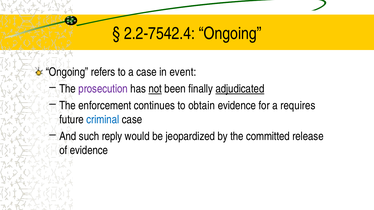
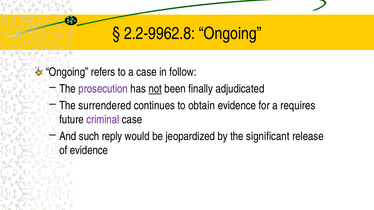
2.2-7542.4: 2.2-7542.4 -> 2.2-9962.8
event: event -> follow
adjudicated underline: present -> none
enforcement: enforcement -> surrendered
criminal colour: blue -> purple
committed: committed -> significant
